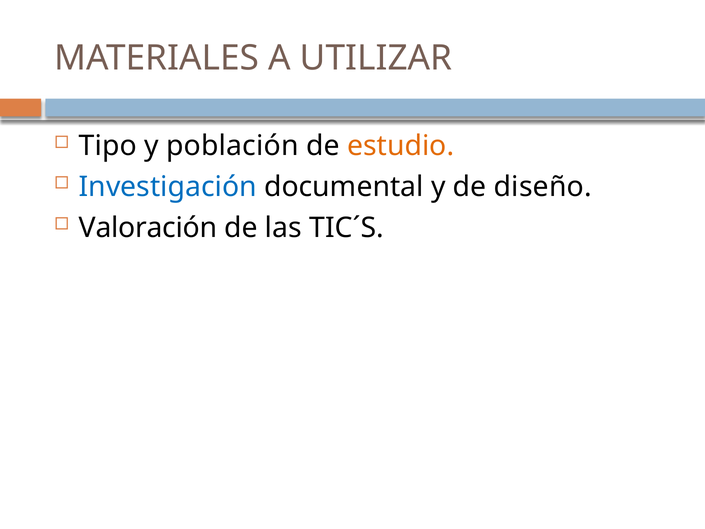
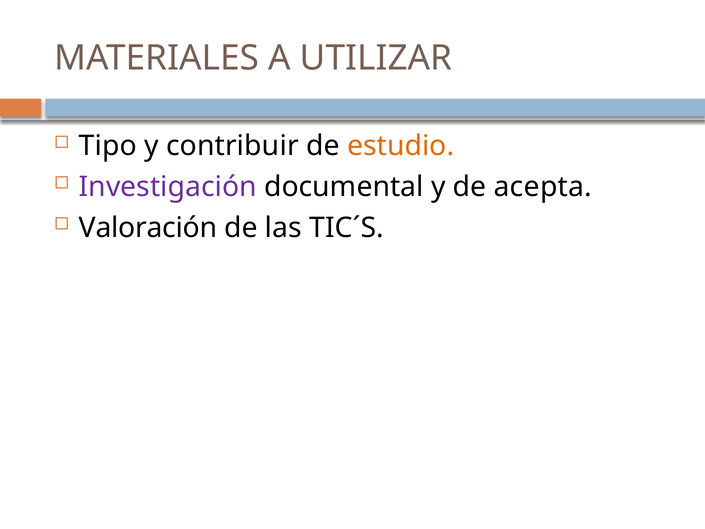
población: población -> contribuir
Investigación colour: blue -> purple
diseño: diseño -> acepta
